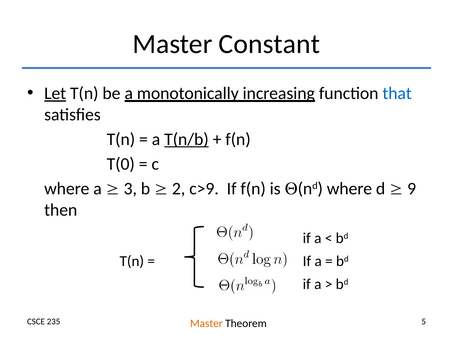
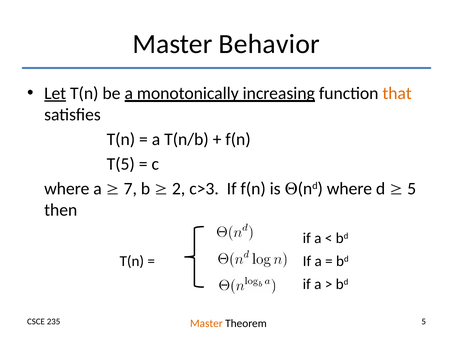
Constant: Constant -> Behavior
that colour: blue -> orange
T(n/b underline: present -> none
T(0: T(0 -> T(5
3: 3 -> 7
c>9: c>9 -> c>3
9 at (412, 189): 9 -> 5
